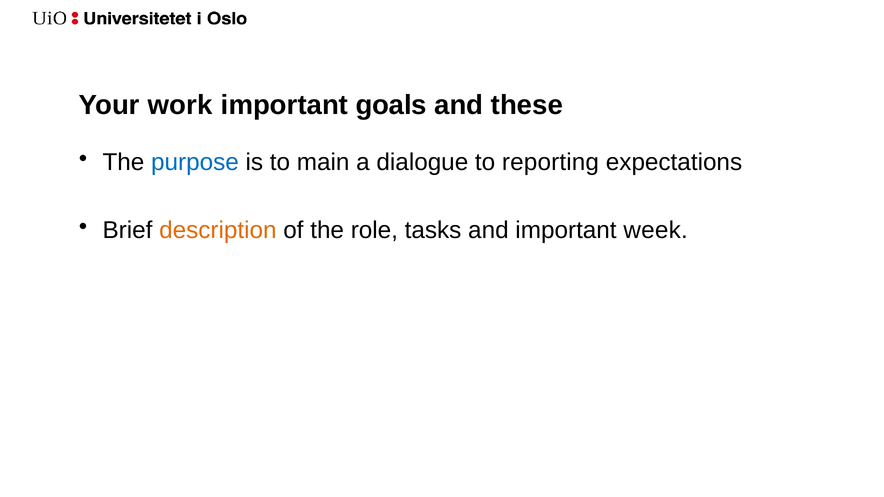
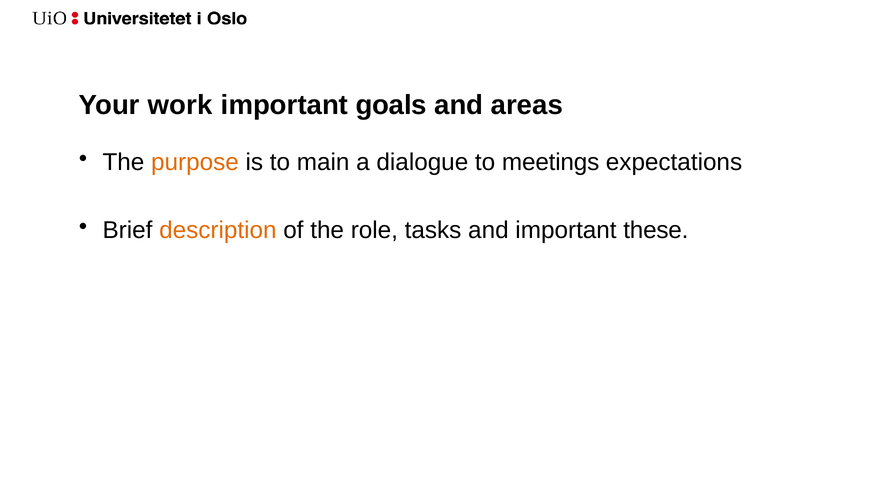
these: these -> areas
purpose colour: blue -> orange
reporting: reporting -> meetings
week: week -> these
